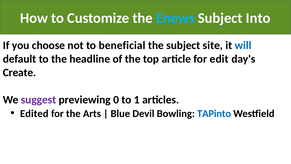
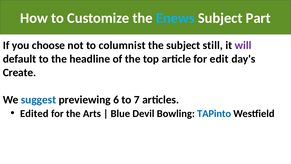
Into: Into -> Part
beneficial: beneficial -> columnist
site: site -> still
will colour: blue -> purple
suggest colour: purple -> blue
0: 0 -> 6
1: 1 -> 7
